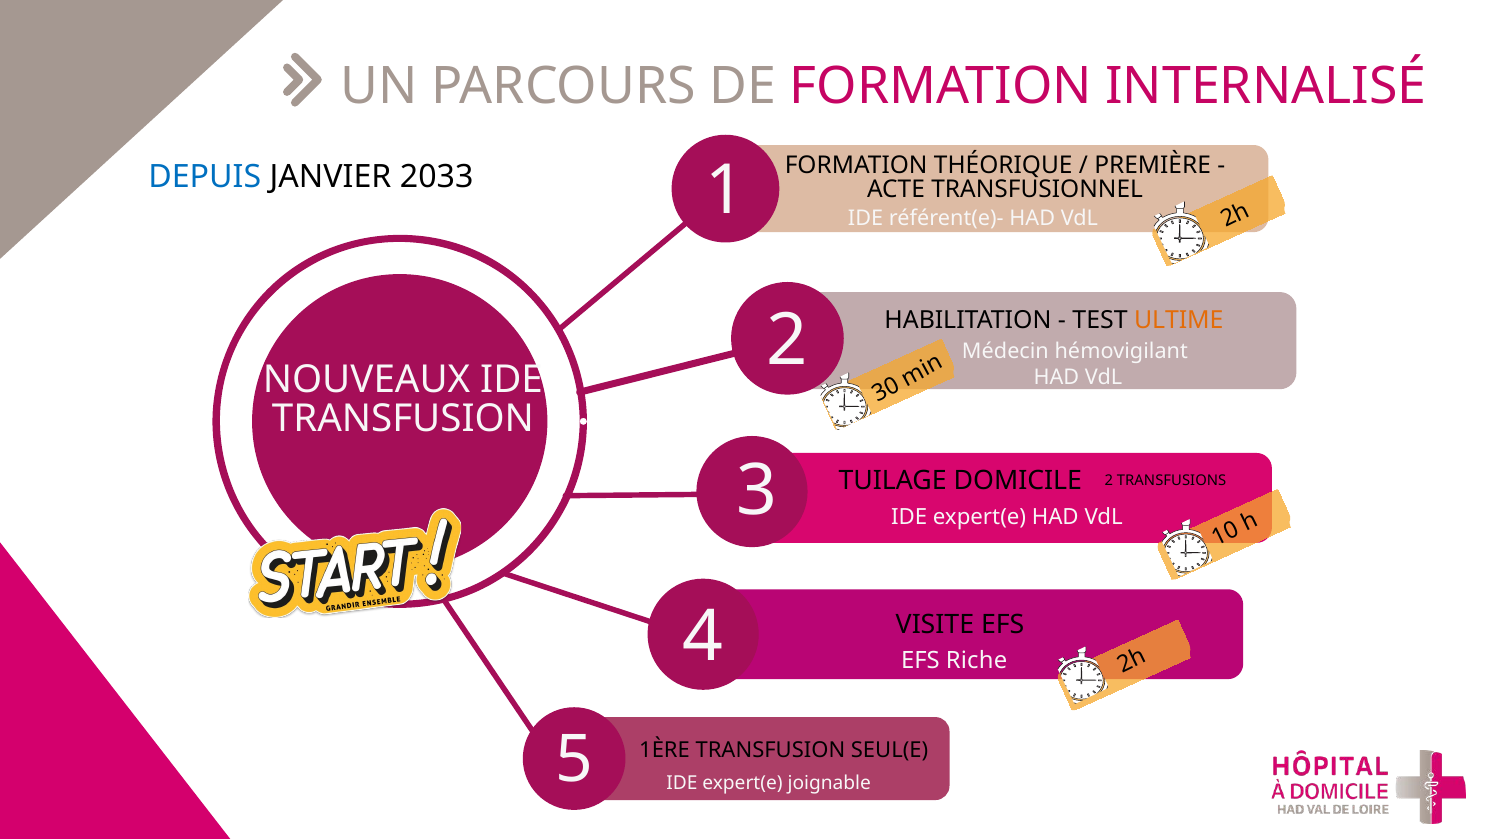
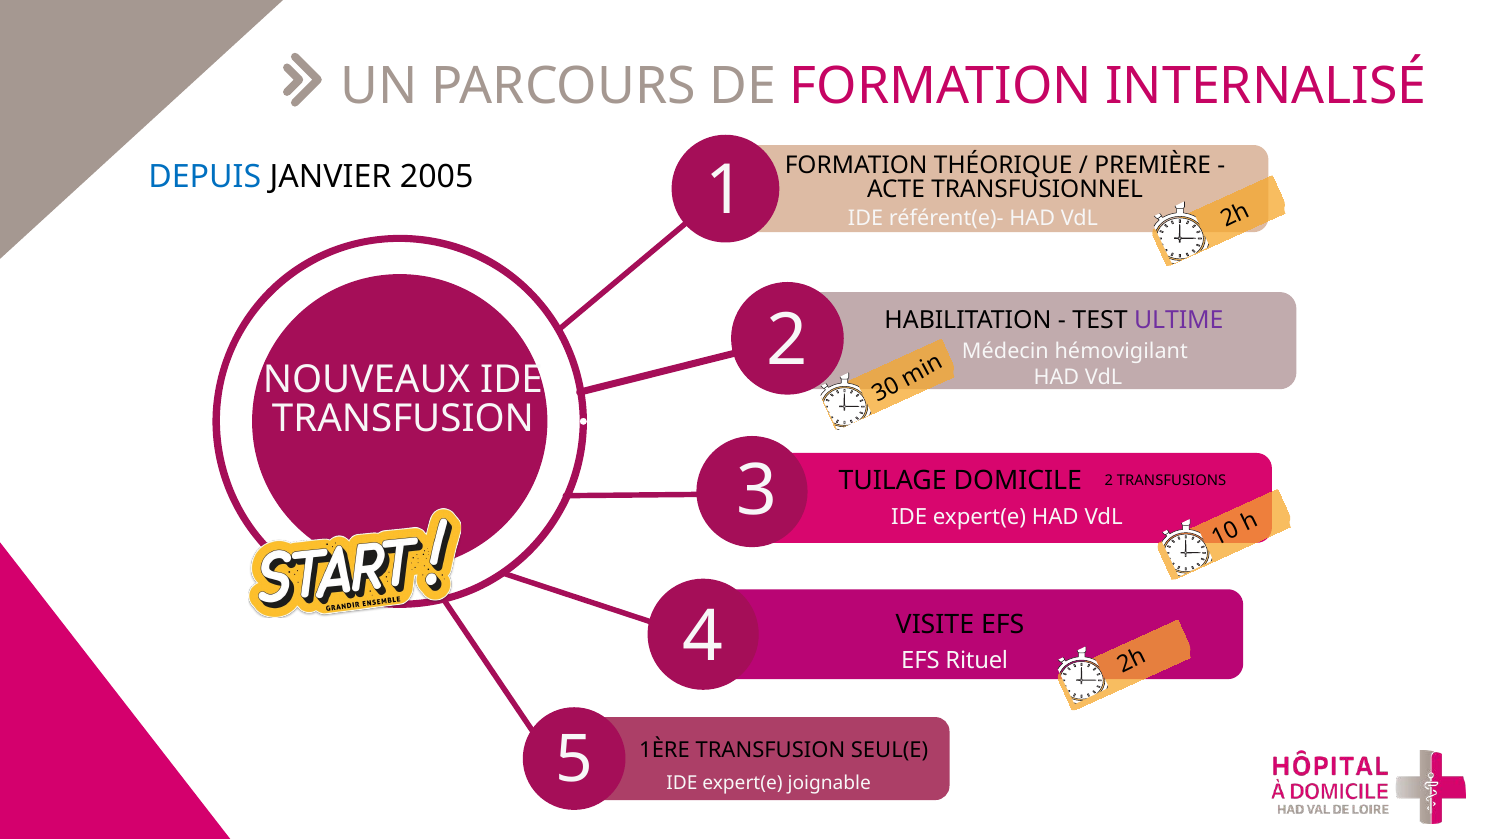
2033: 2033 -> 2005
ULTIME colour: orange -> purple
Riche: Riche -> Rituel
